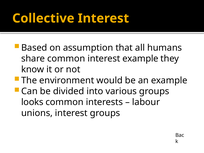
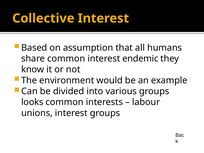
interest example: example -> endemic
